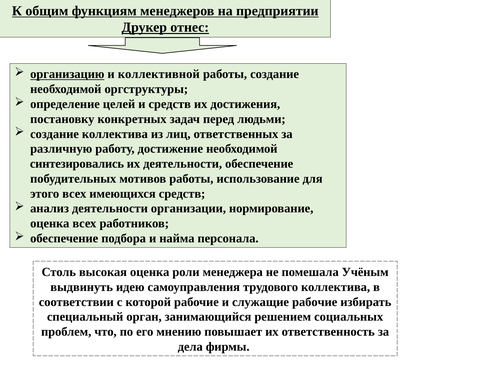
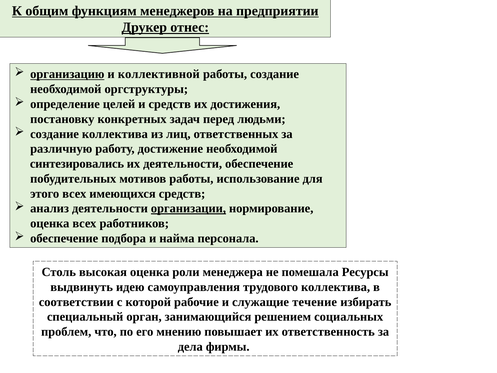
организации underline: none -> present
Учёным: Учёным -> Ресурсы
служащие рабочие: рабочие -> течение
